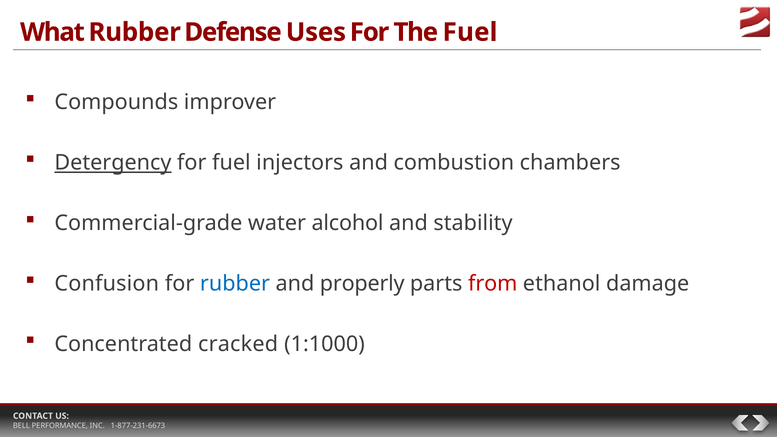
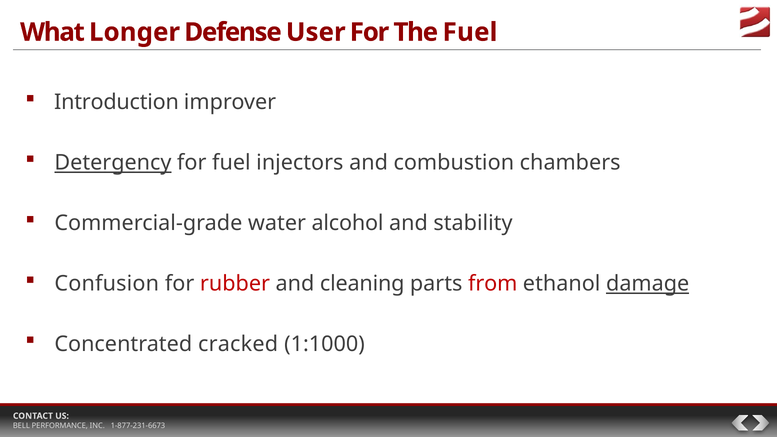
What Rubber: Rubber -> Longer
Uses: Uses -> User
Compounds: Compounds -> Introduction
rubber at (235, 284) colour: blue -> red
properly: properly -> cleaning
damage underline: none -> present
